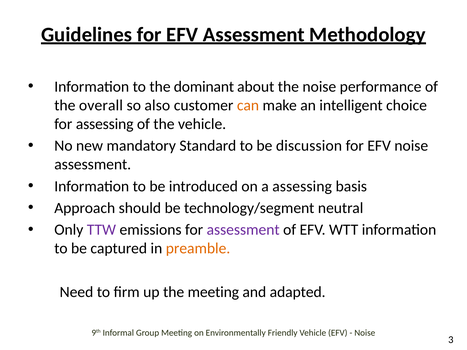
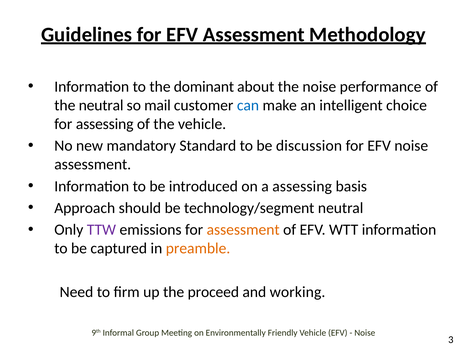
the overall: overall -> neutral
also: also -> mail
can colour: orange -> blue
assessment at (243, 230) colour: purple -> orange
the meeting: meeting -> proceed
adapted: adapted -> working
